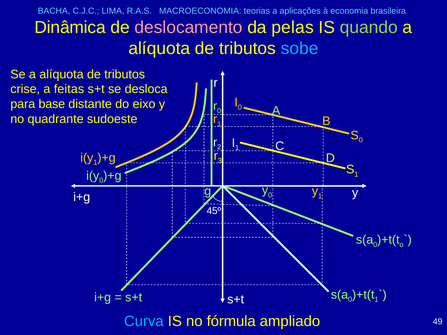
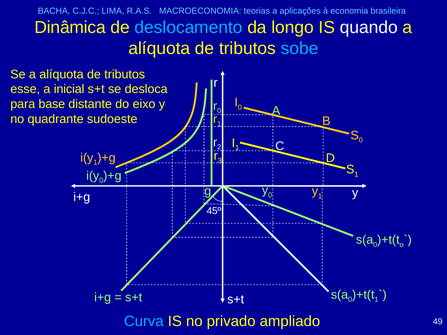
deslocamento colour: pink -> light blue
pelas: pelas -> longo
quando colour: light green -> white
crise: crise -> esse
feitas: feitas -> inicial
fórmula: fórmula -> privado
